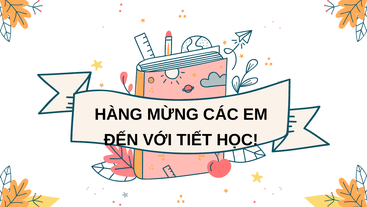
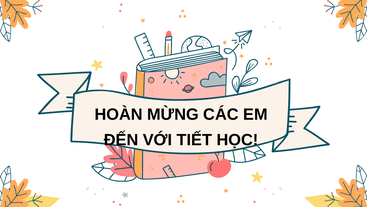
HÀNG: HÀNG -> HOÀN
